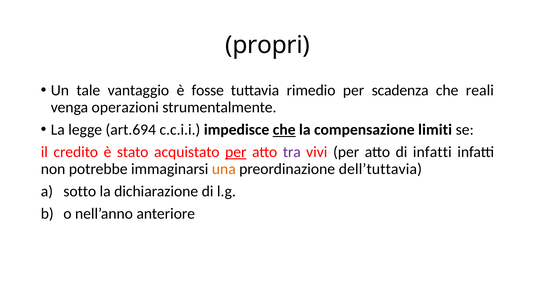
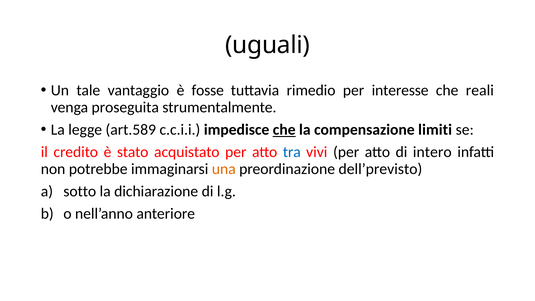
propri: propri -> uguali
scadenza: scadenza -> interesse
operazioni: operazioni -> proseguita
art.694: art.694 -> art.589
per at (236, 152) underline: present -> none
tra colour: purple -> blue
di infatti: infatti -> intero
dell’tuttavia: dell’tuttavia -> dell’previsto
